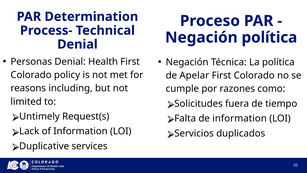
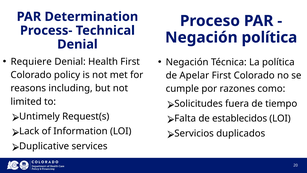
Personas: Personas -> Requiere
de information: information -> establecidos
